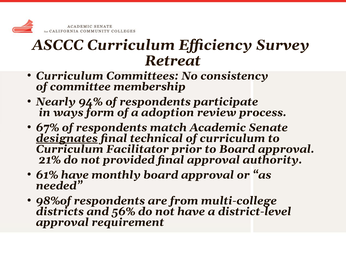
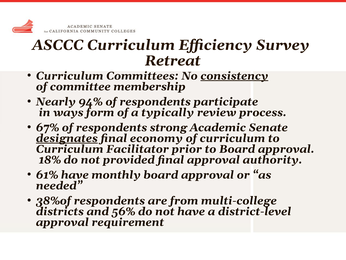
consistency underline: none -> present
adoption: adoption -> typically
match: match -> strong
technical: technical -> economy
21%: 21% -> 18%
98%of: 98%of -> 38%of
